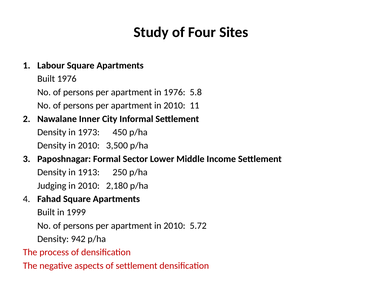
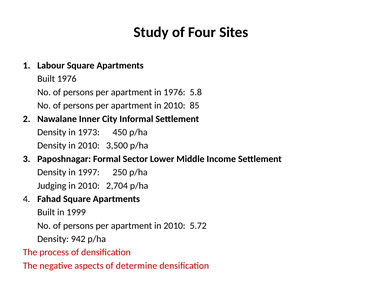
11: 11 -> 85
1913: 1913 -> 1997
2,180: 2,180 -> 2,704
of settlement: settlement -> determine
